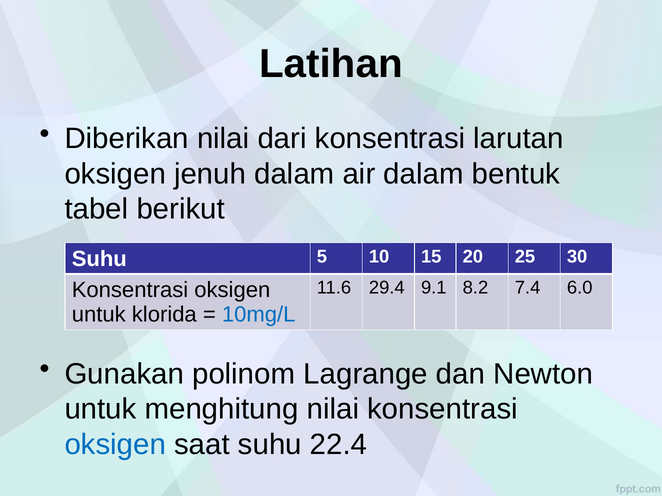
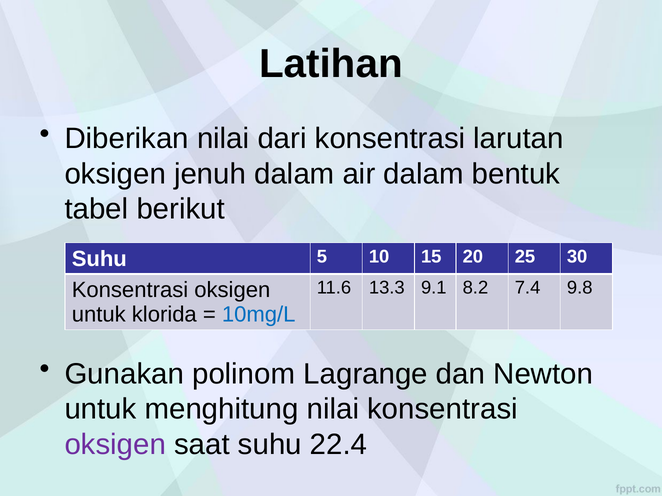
29.4: 29.4 -> 13.3
6.0: 6.0 -> 9.8
oksigen at (115, 445) colour: blue -> purple
